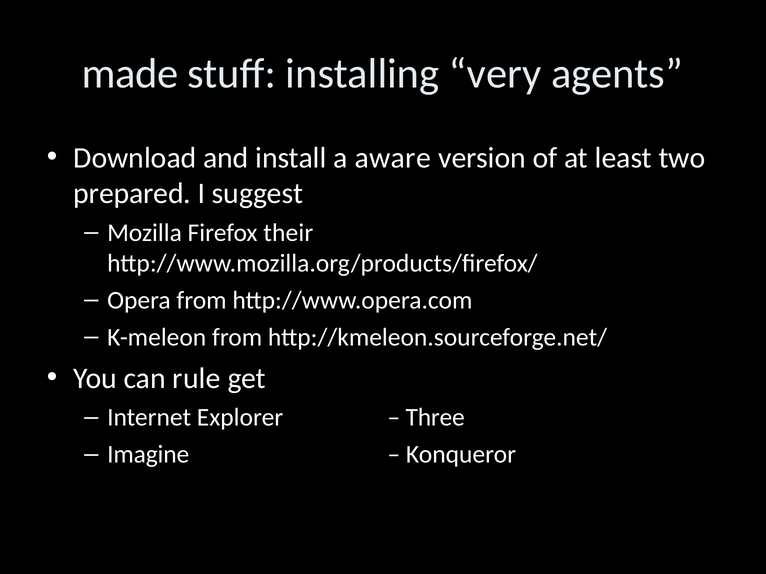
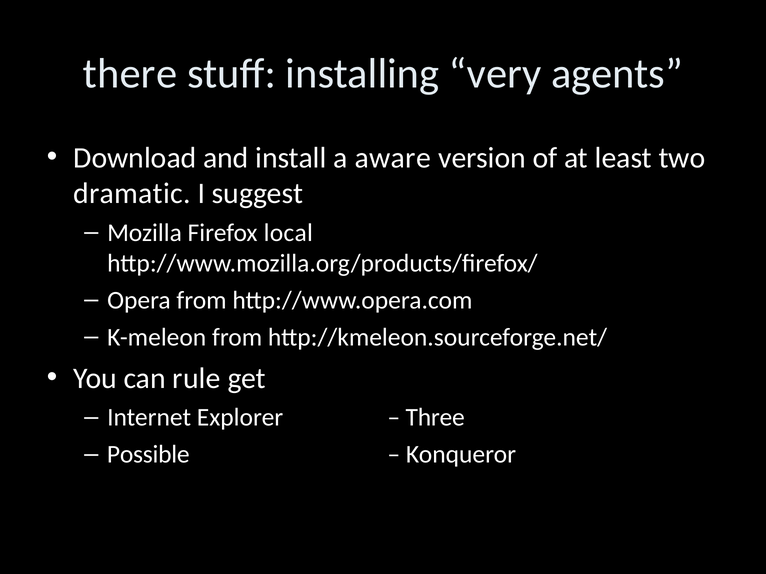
made: made -> there
prepared: prepared -> dramatic
their: their -> local
Imagine: Imagine -> Possible
